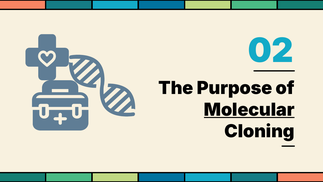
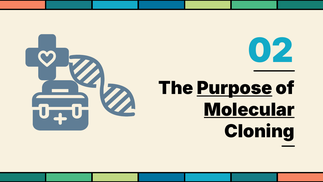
Purpose underline: none -> present
